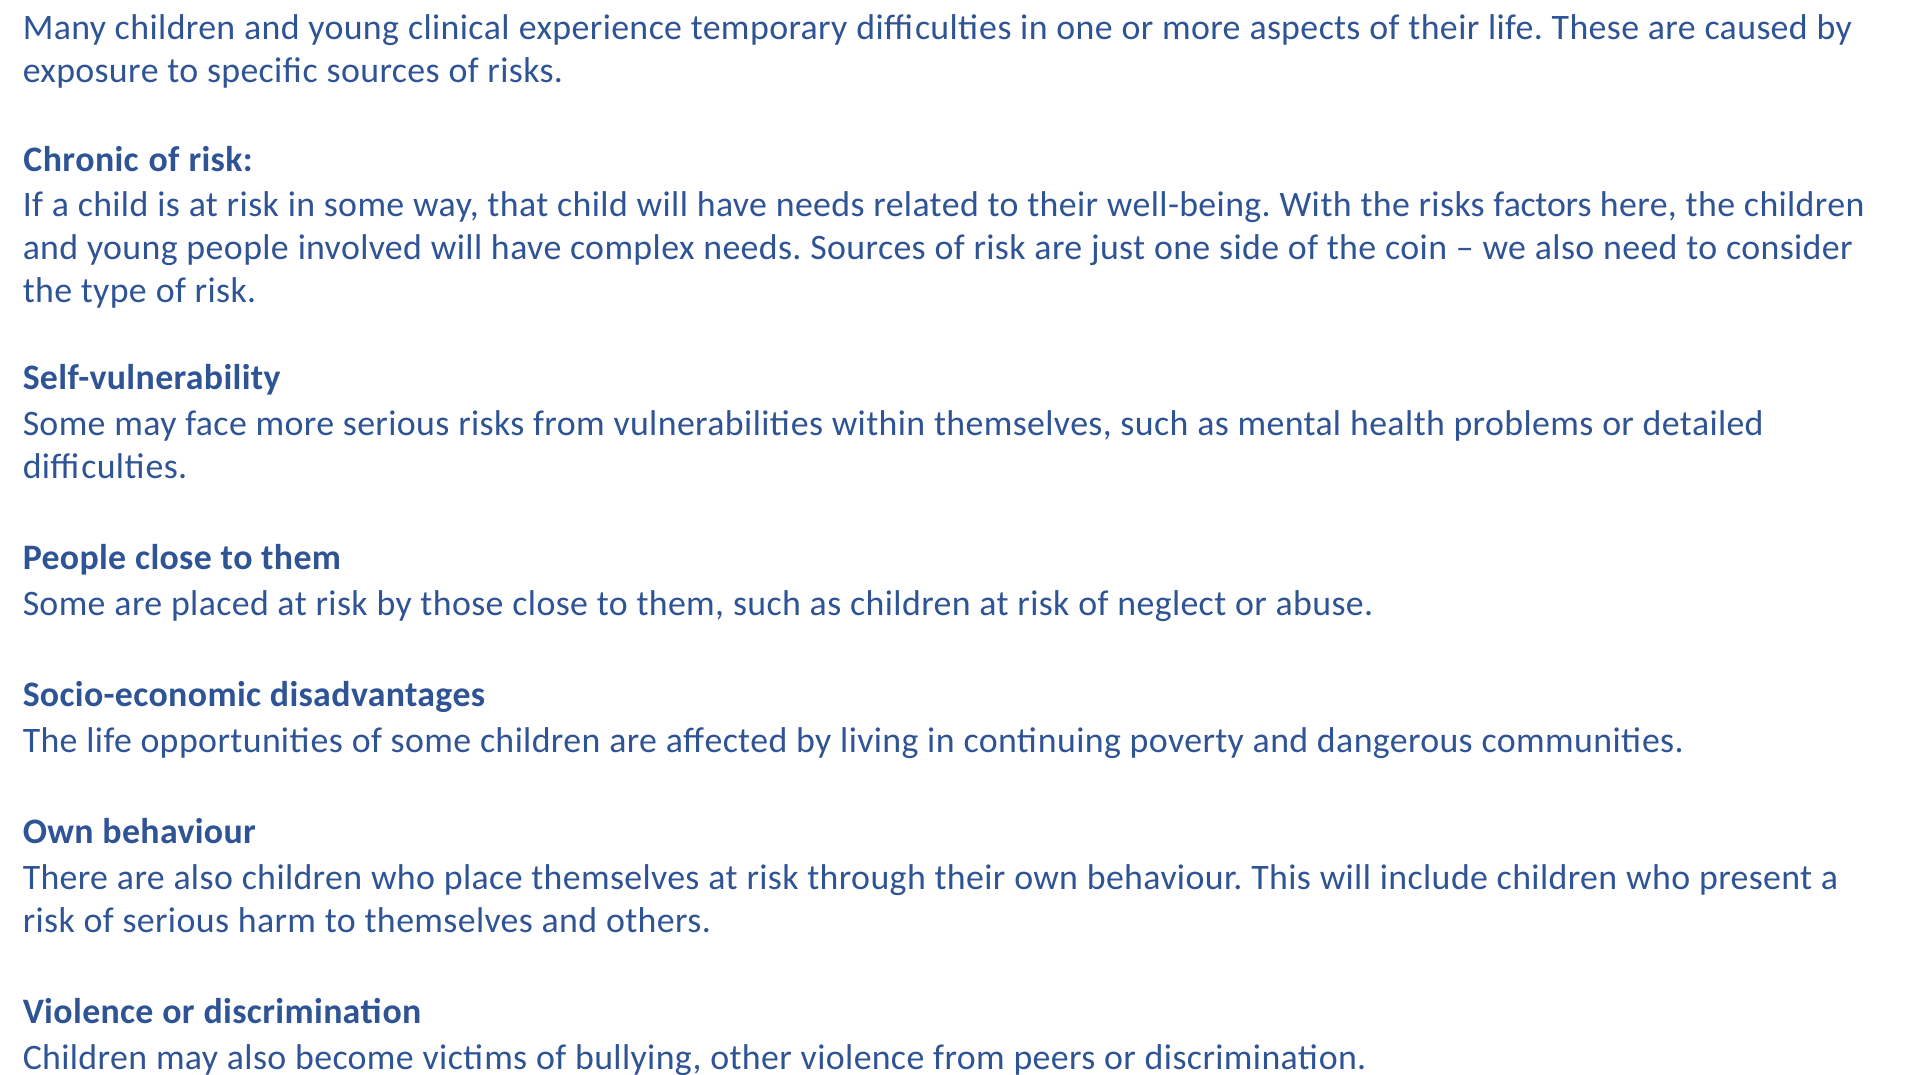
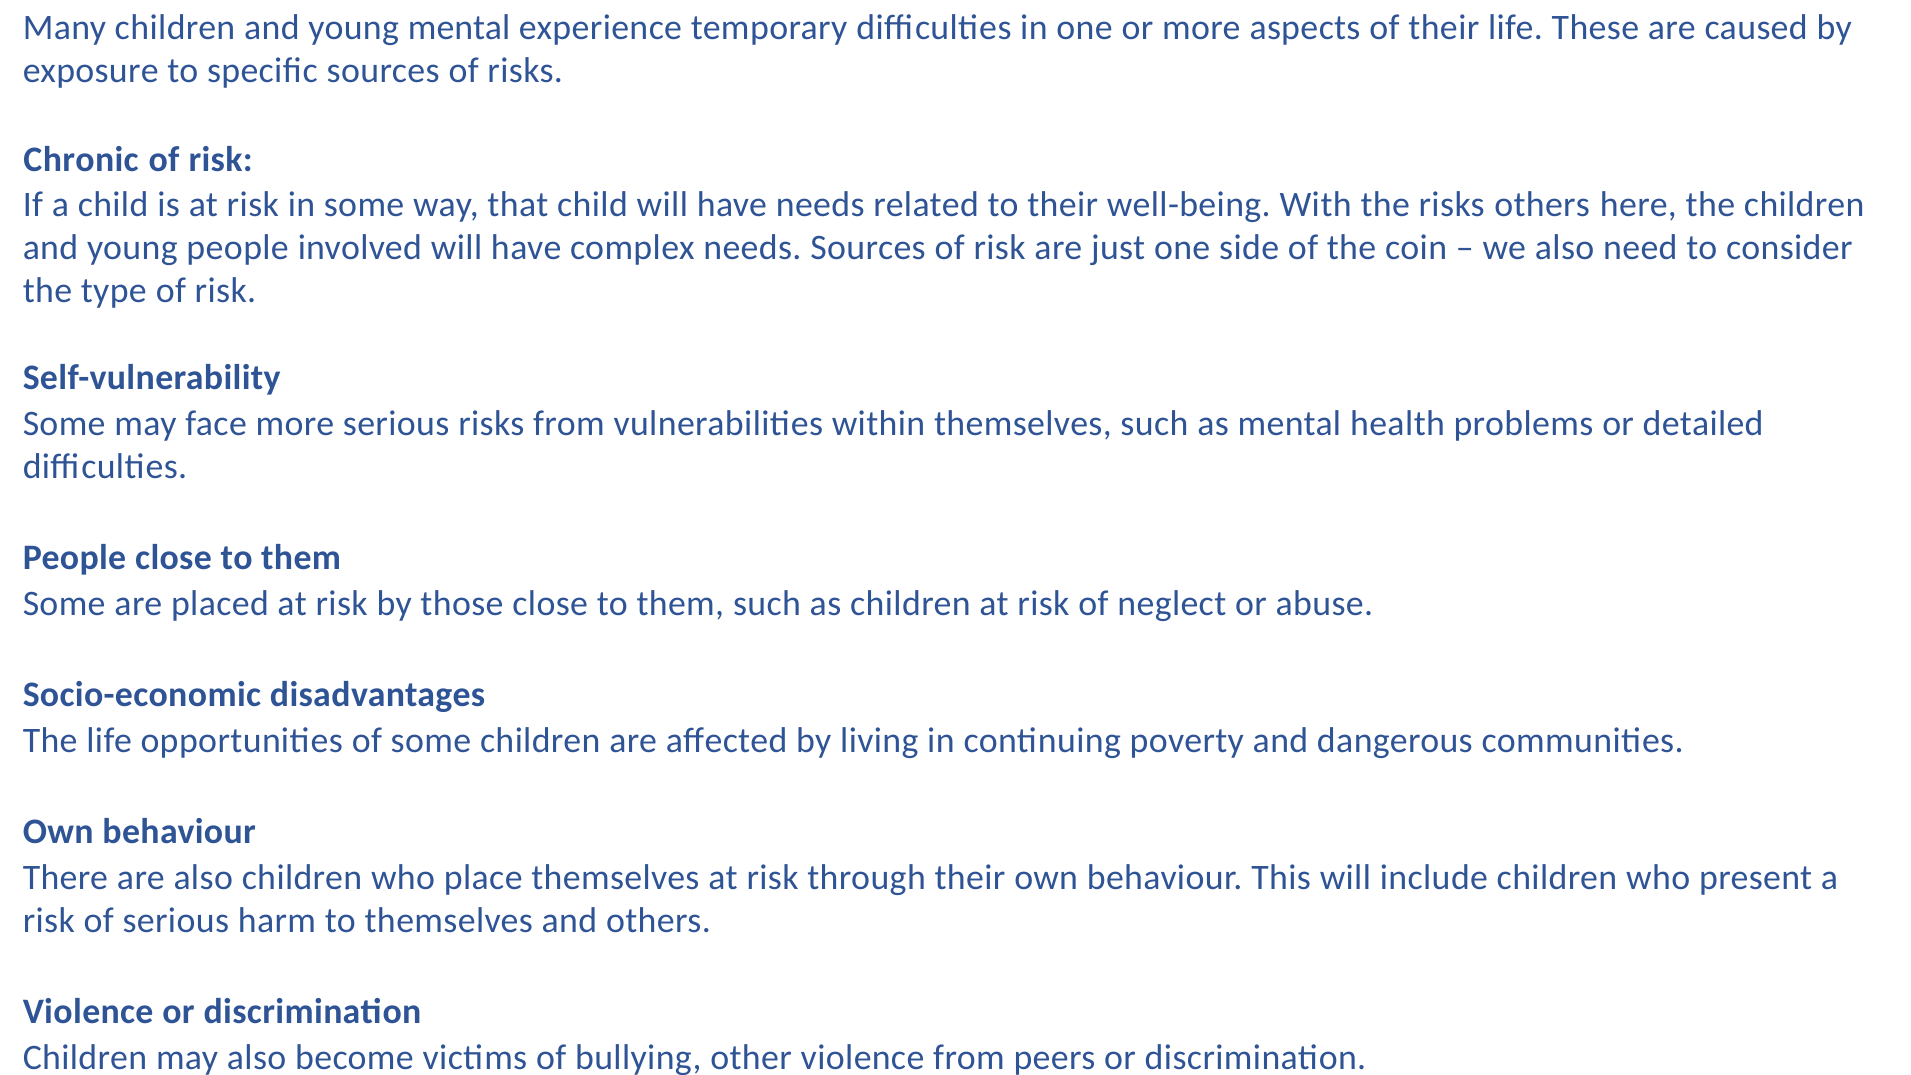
young clinical: clinical -> mental
risks factors: factors -> others
